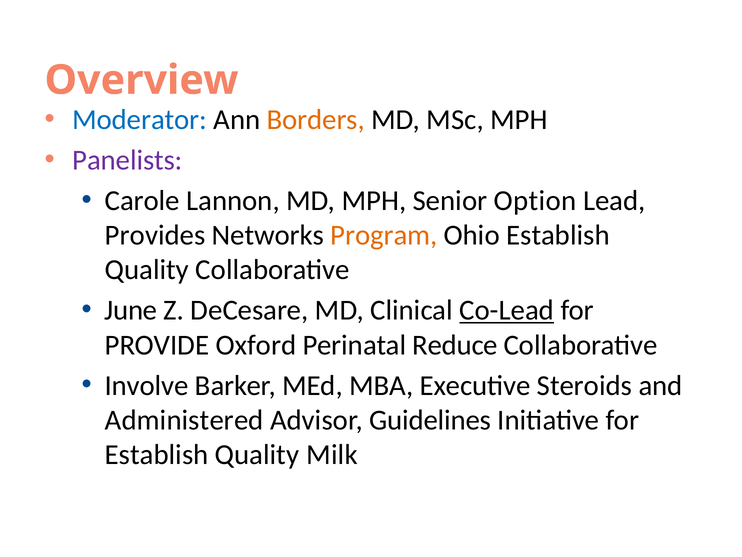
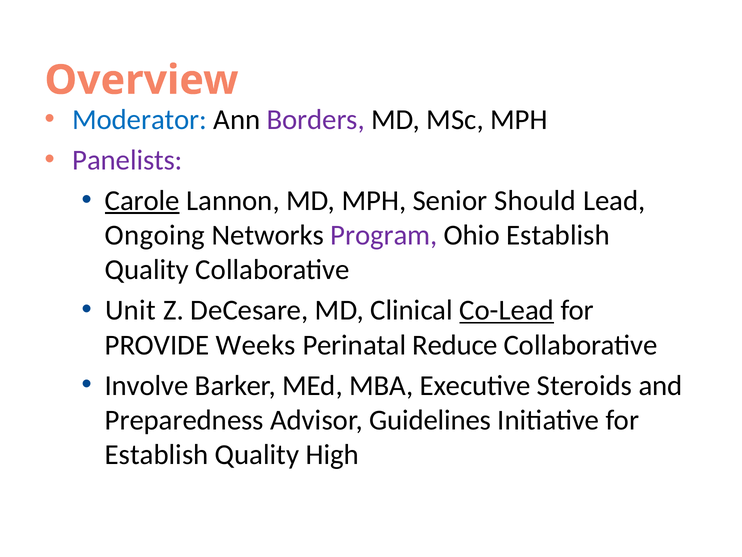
Borders colour: orange -> purple
Carole underline: none -> present
Option: Option -> Should
Provides: Provides -> Ongoing
Program colour: orange -> purple
June: June -> Unit
Oxford: Oxford -> Weeks
Administered: Administered -> Preparedness
Milk: Milk -> High
